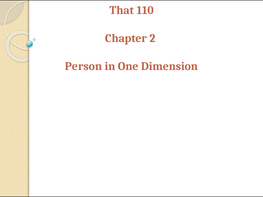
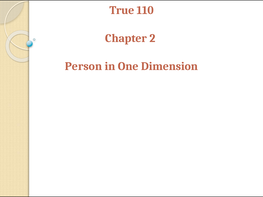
That: That -> True
